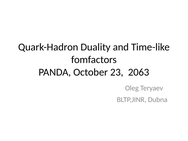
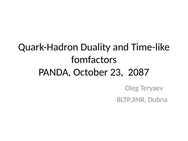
2063: 2063 -> 2087
